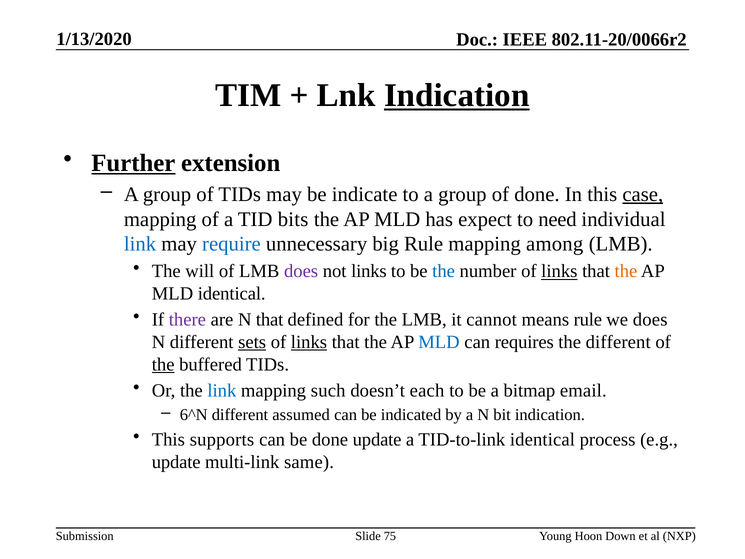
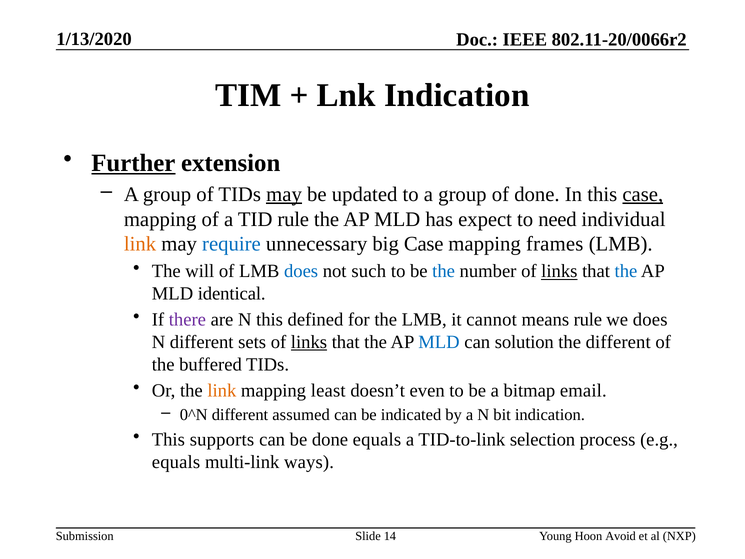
Indication at (457, 95) underline: present -> none
may at (284, 194) underline: none -> present
indicate: indicate -> updated
TID bits: bits -> rule
link at (140, 244) colour: blue -> orange
big Rule: Rule -> Case
among: among -> frames
does at (301, 271) colour: purple -> blue
not links: links -> such
the at (626, 271) colour: orange -> blue
N that: that -> this
sets underline: present -> none
requires: requires -> solution
the at (163, 364) underline: present -> none
link at (222, 390) colour: blue -> orange
such: such -> least
each: each -> even
6^N: 6^N -> 0^N
done update: update -> equals
TID-to-link identical: identical -> selection
update at (176, 462): update -> equals
same: same -> ways
75: 75 -> 14
Down: Down -> Avoid
